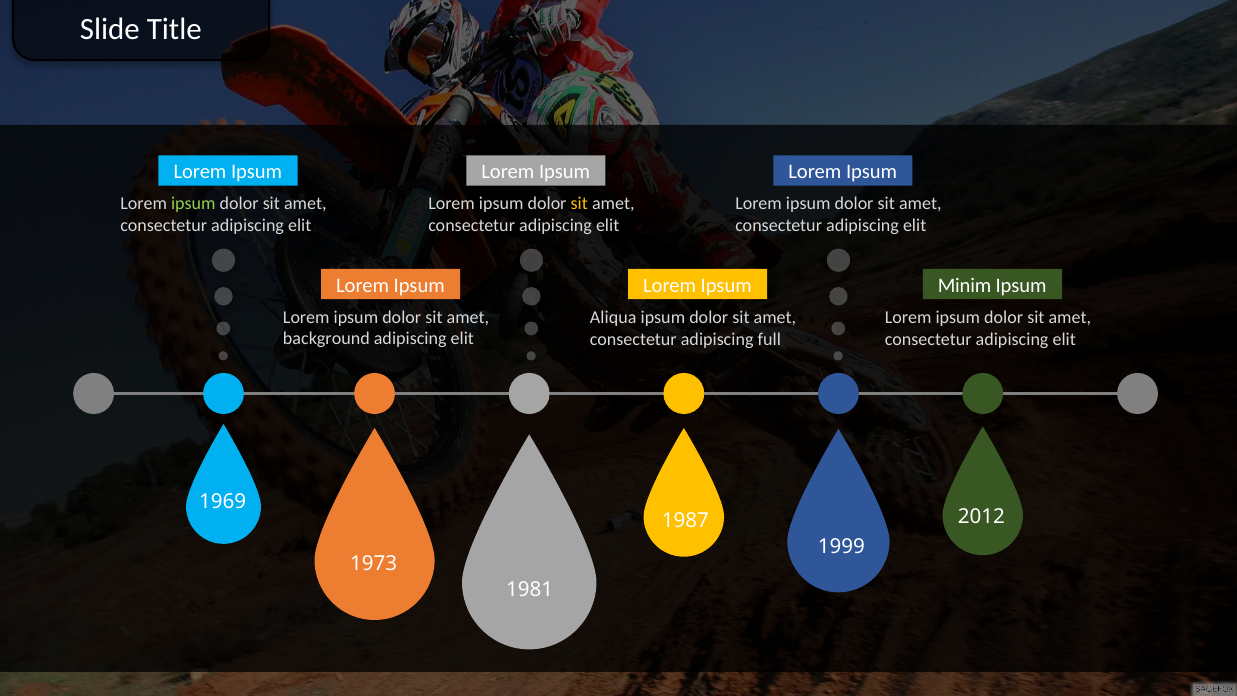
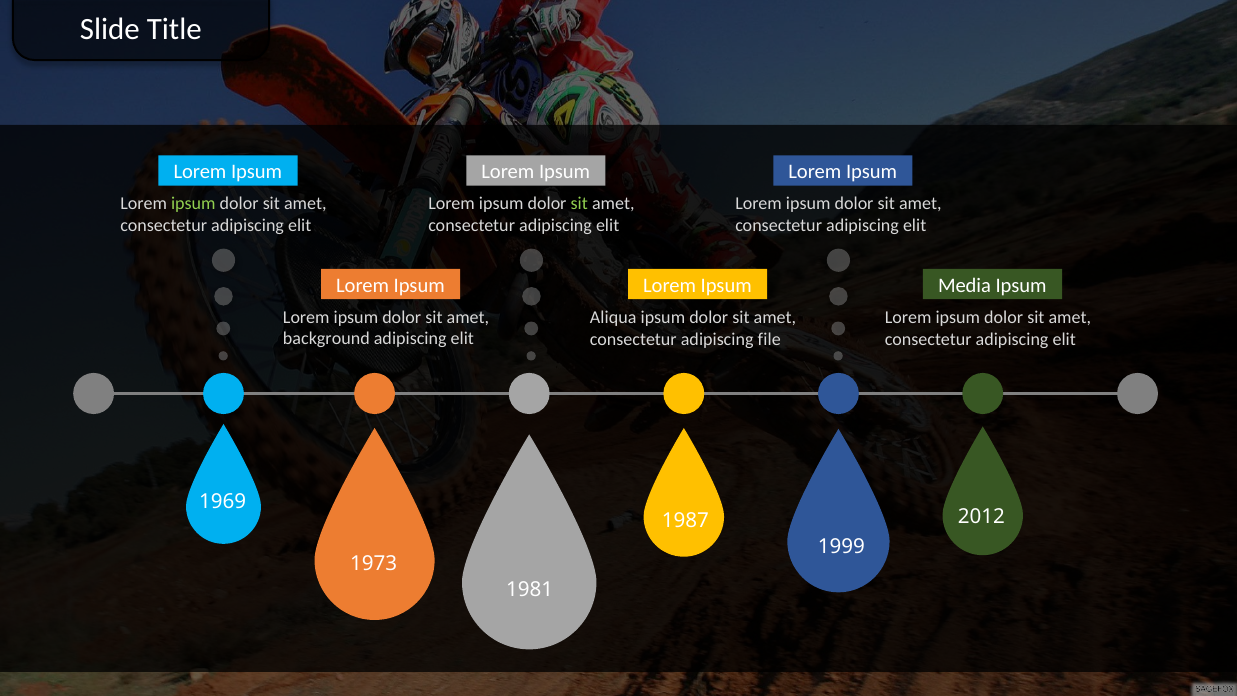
sit at (579, 204) colour: yellow -> light green
Minim: Minim -> Media
full: full -> file
